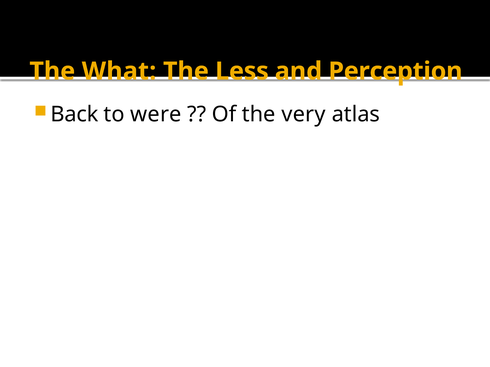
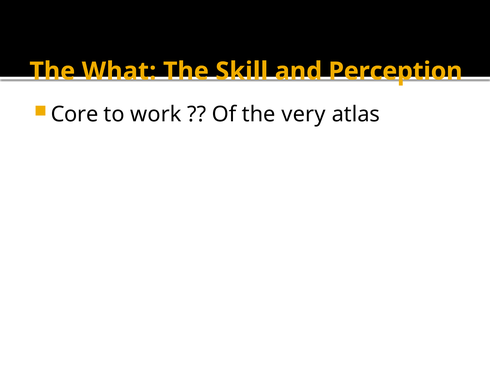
Less: Less -> Skill
Back: Back -> Core
were: were -> work
